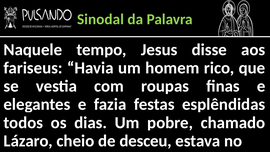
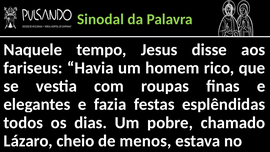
desceu: desceu -> menos
